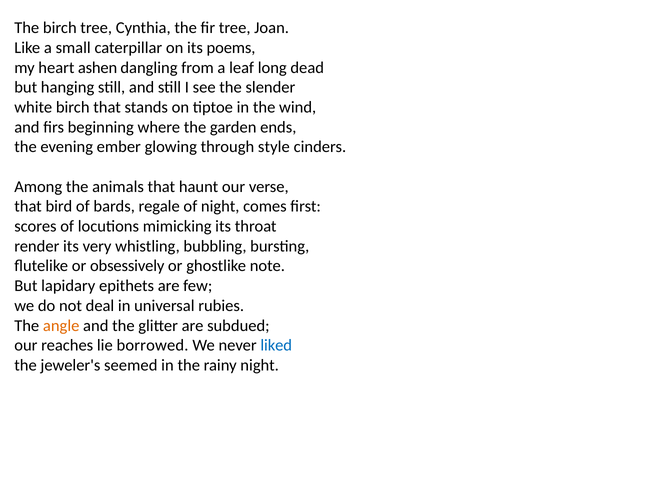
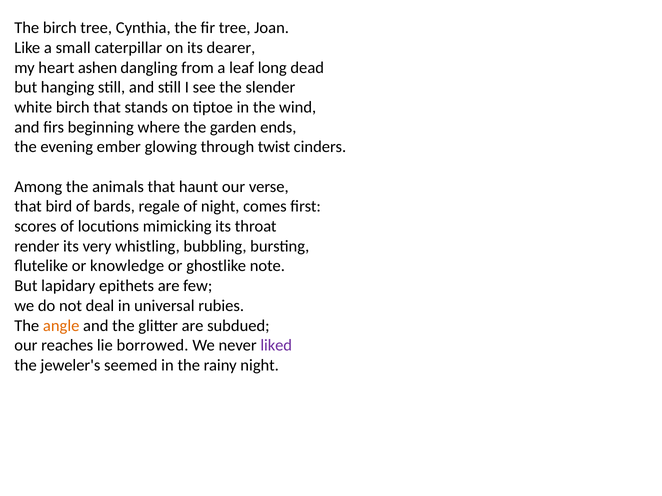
poems: poems -> dearer
style: style -> twist
obsessively: obsessively -> knowledge
liked colour: blue -> purple
